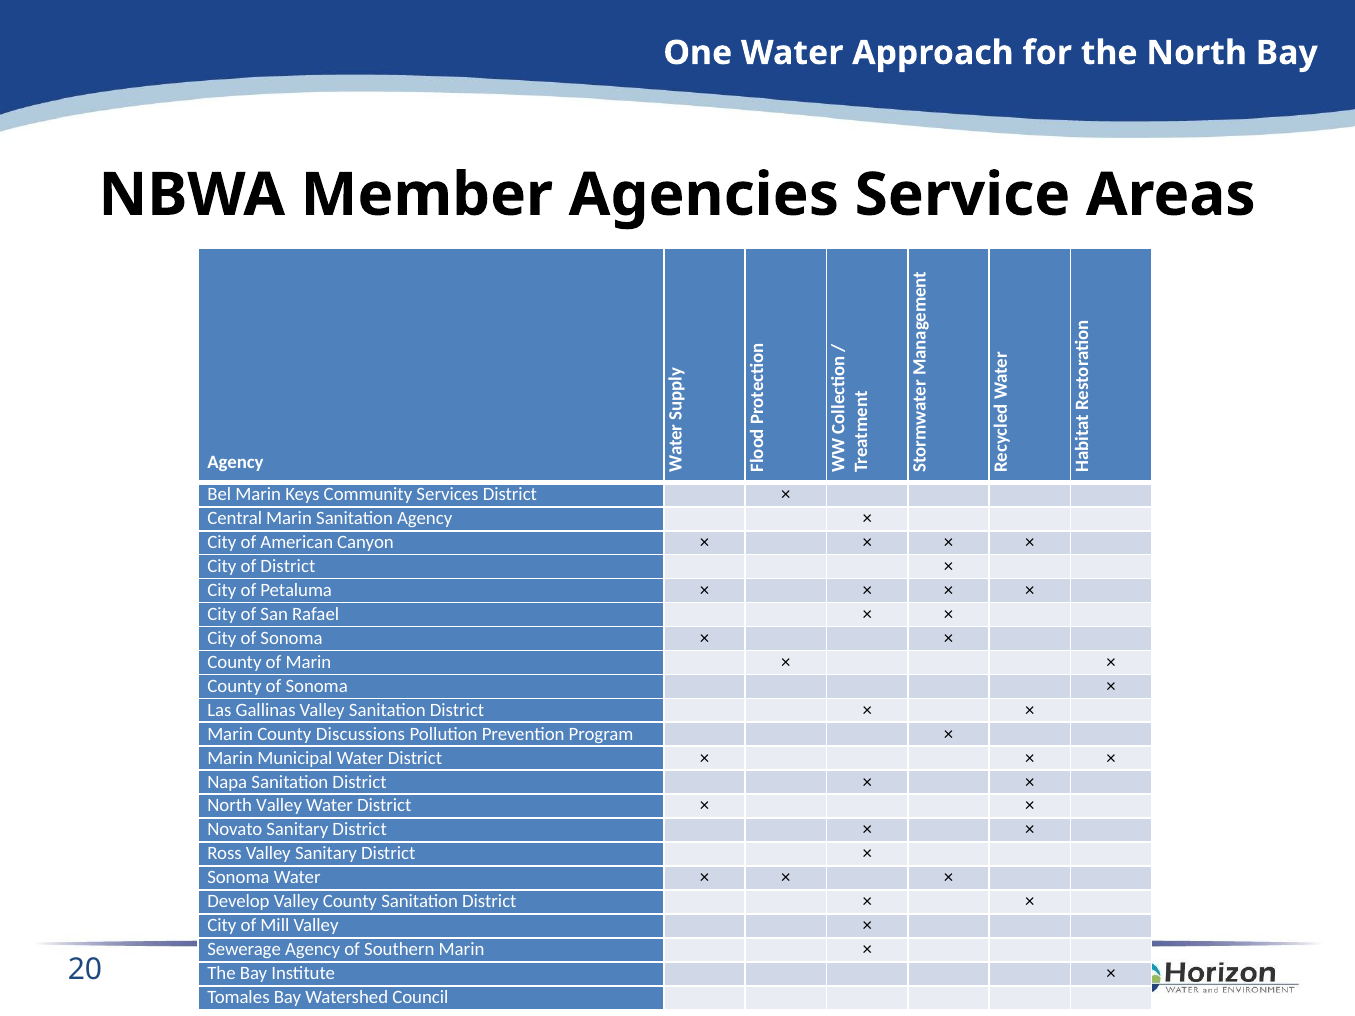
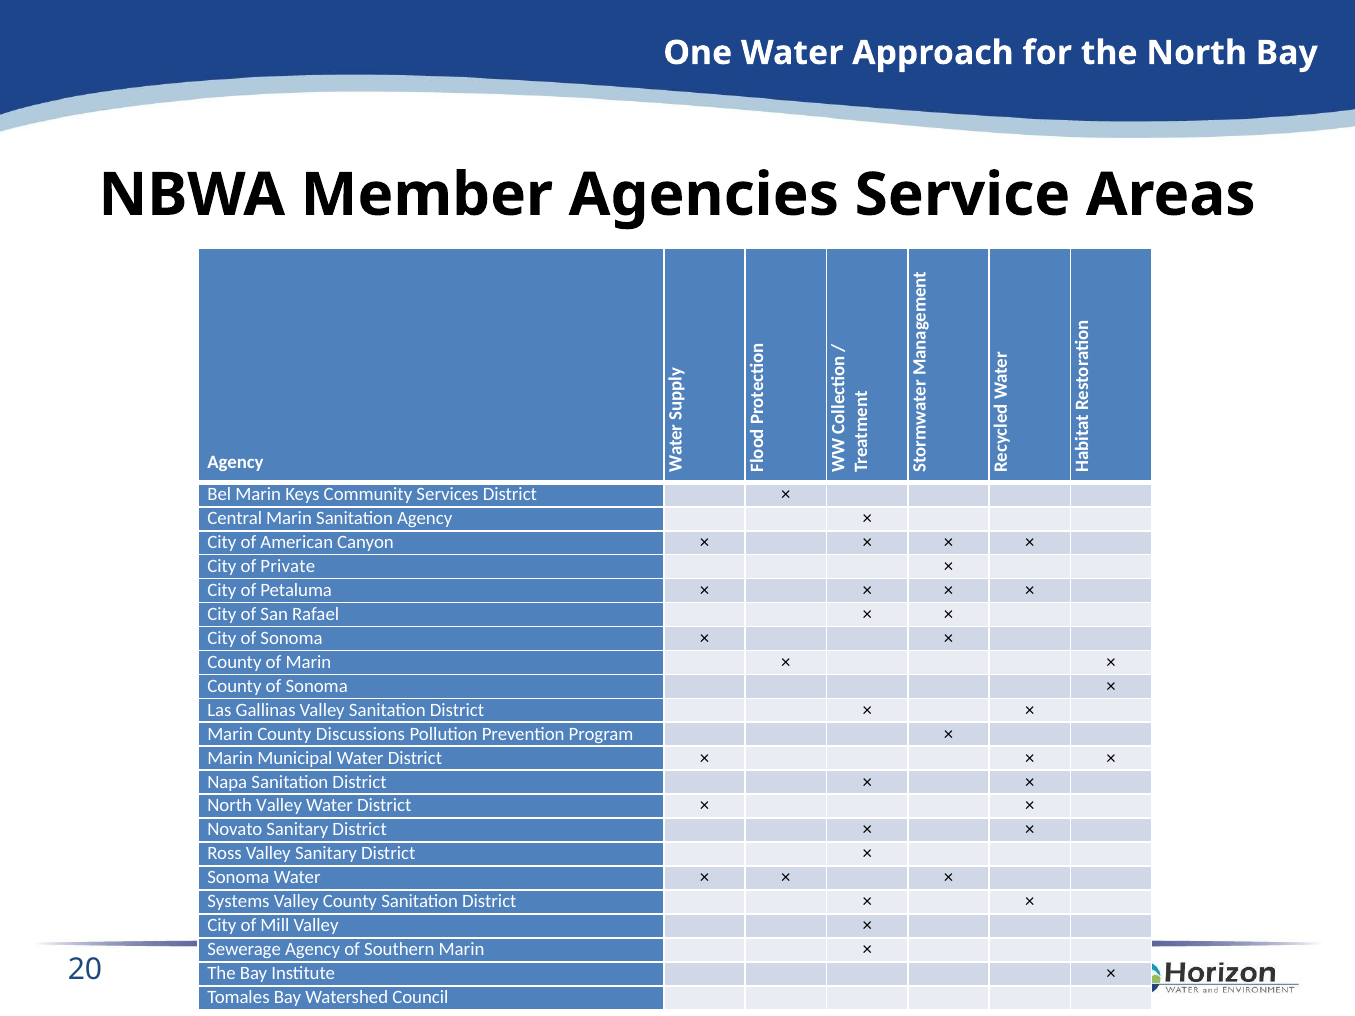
of District: District -> Private
Develop: Develop -> Systems
